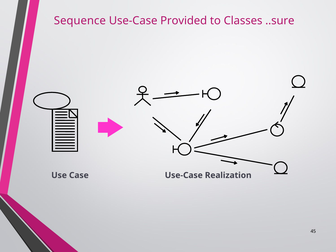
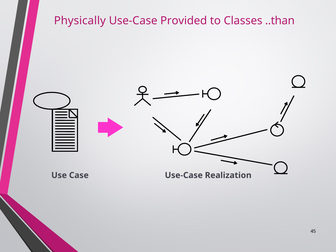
Sequence: Sequence -> Physically
..sure: ..sure -> ..than
